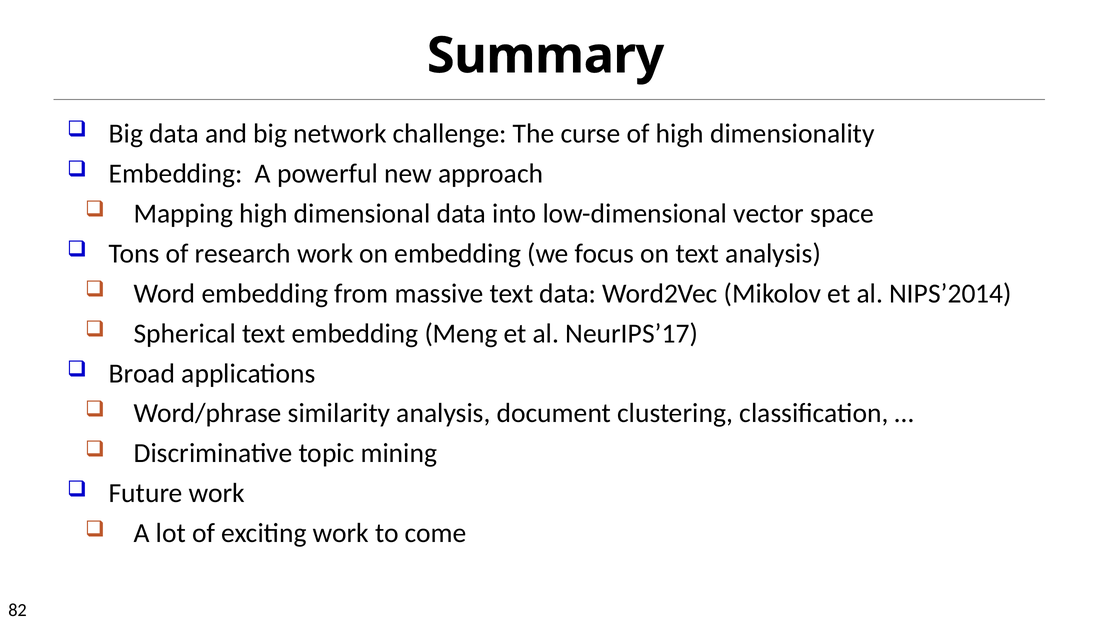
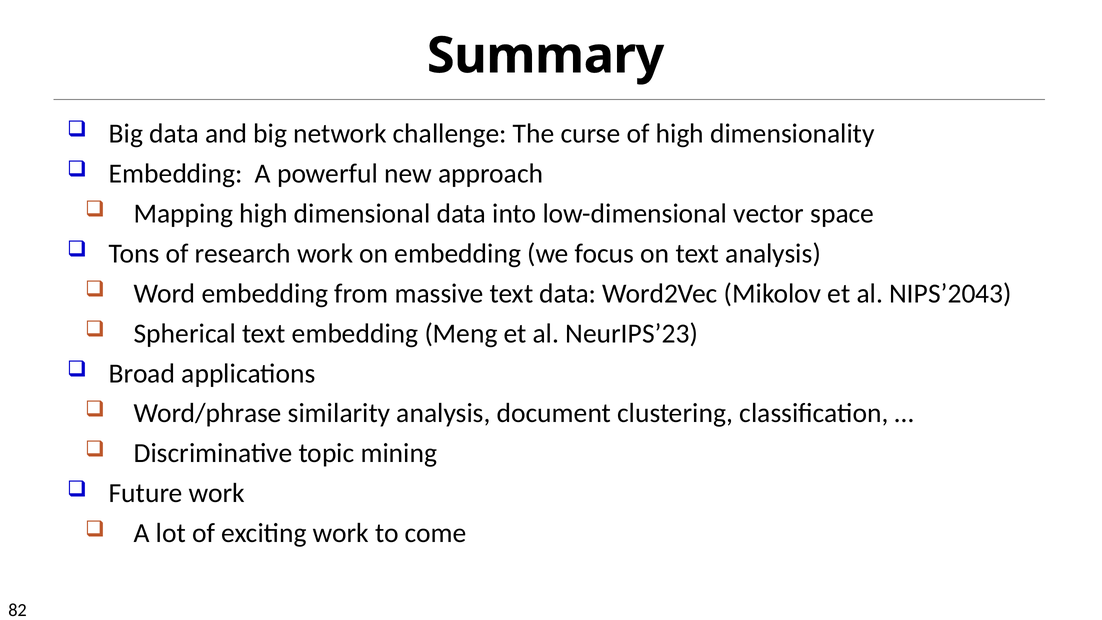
NIPS’2014: NIPS’2014 -> NIPS’2043
NeurIPS’17: NeurIPS’17 -> NeurIPS’23
